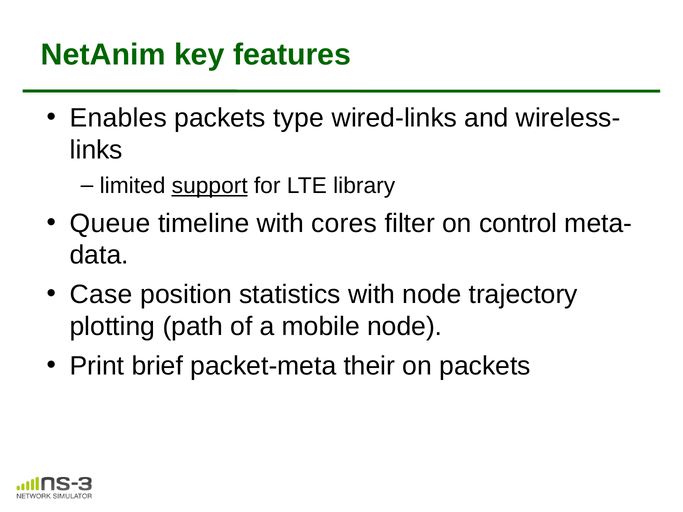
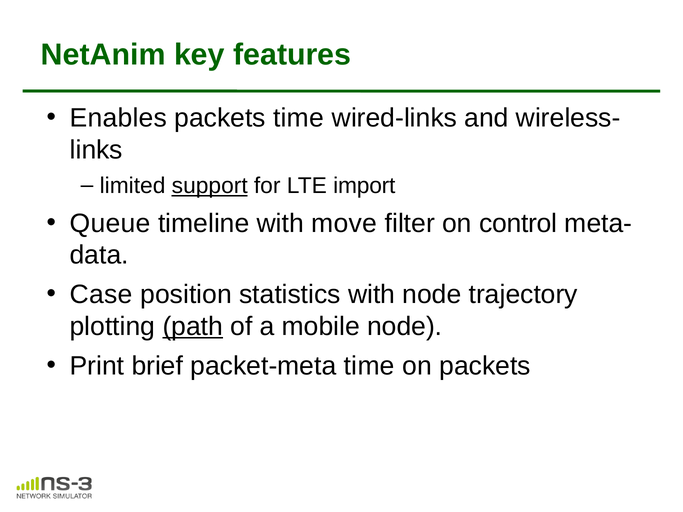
packets type: type -> time
library: library -> import
cores: cores -> move
path underline: none -> present
packet-meta their: their -> time
